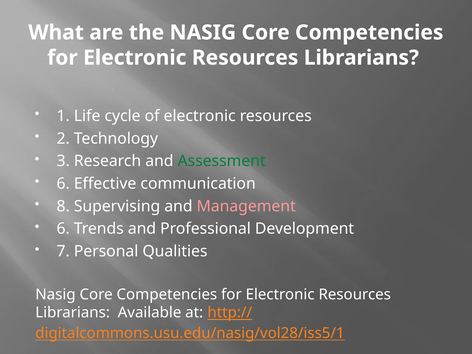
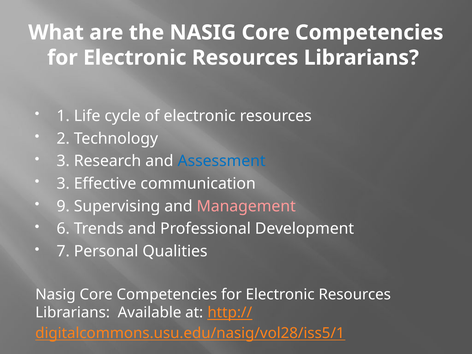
Assessment colour: green -> blue
6 at (63, 184): 6 -> 3
8: 8 -> 9
